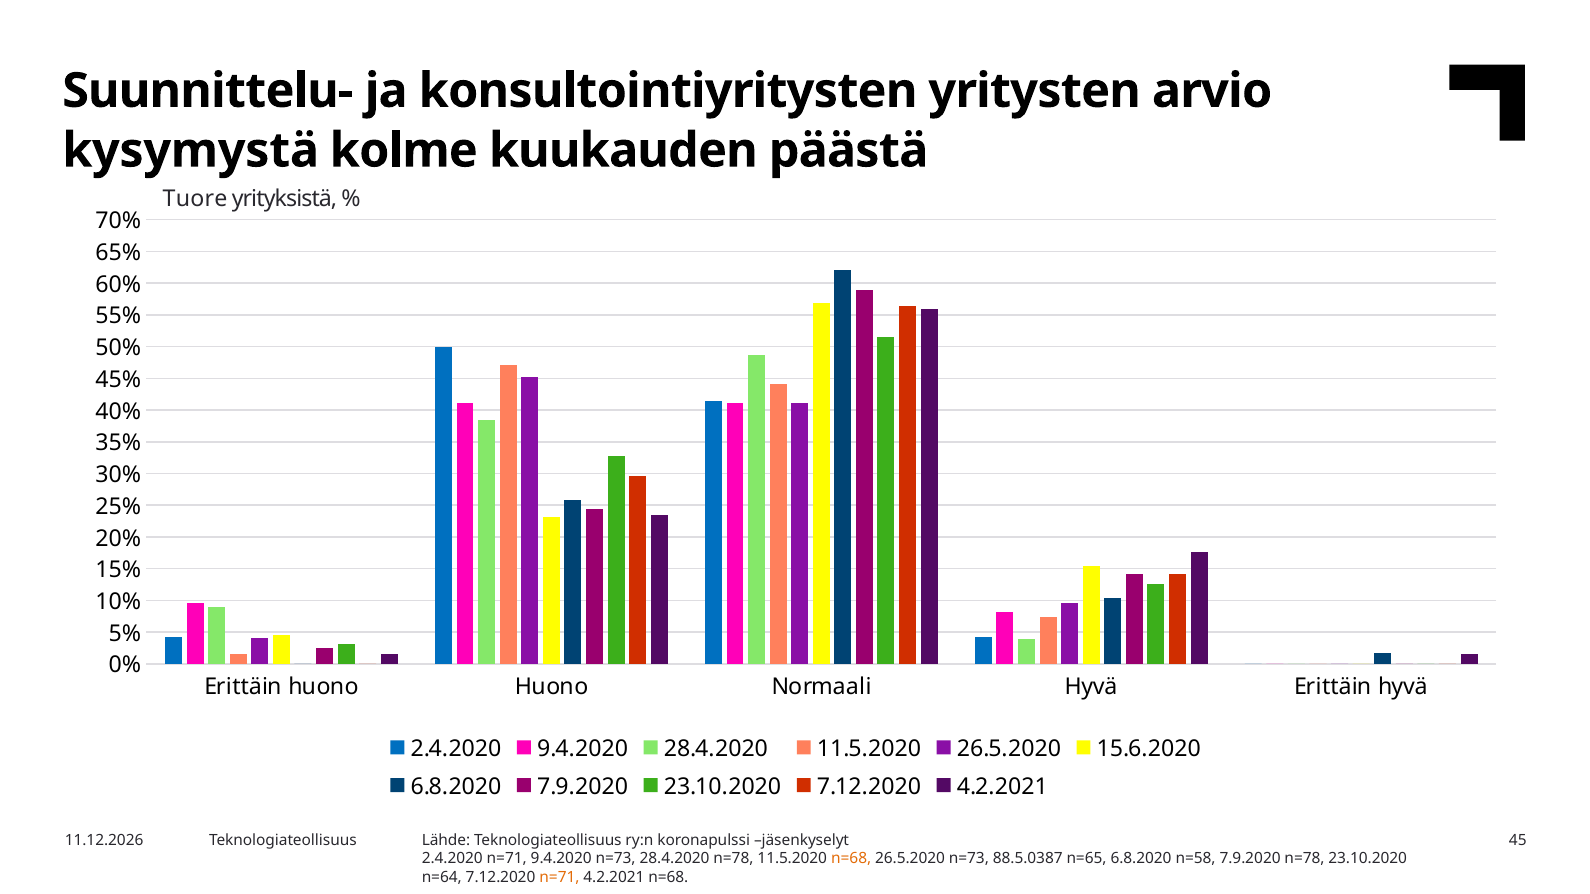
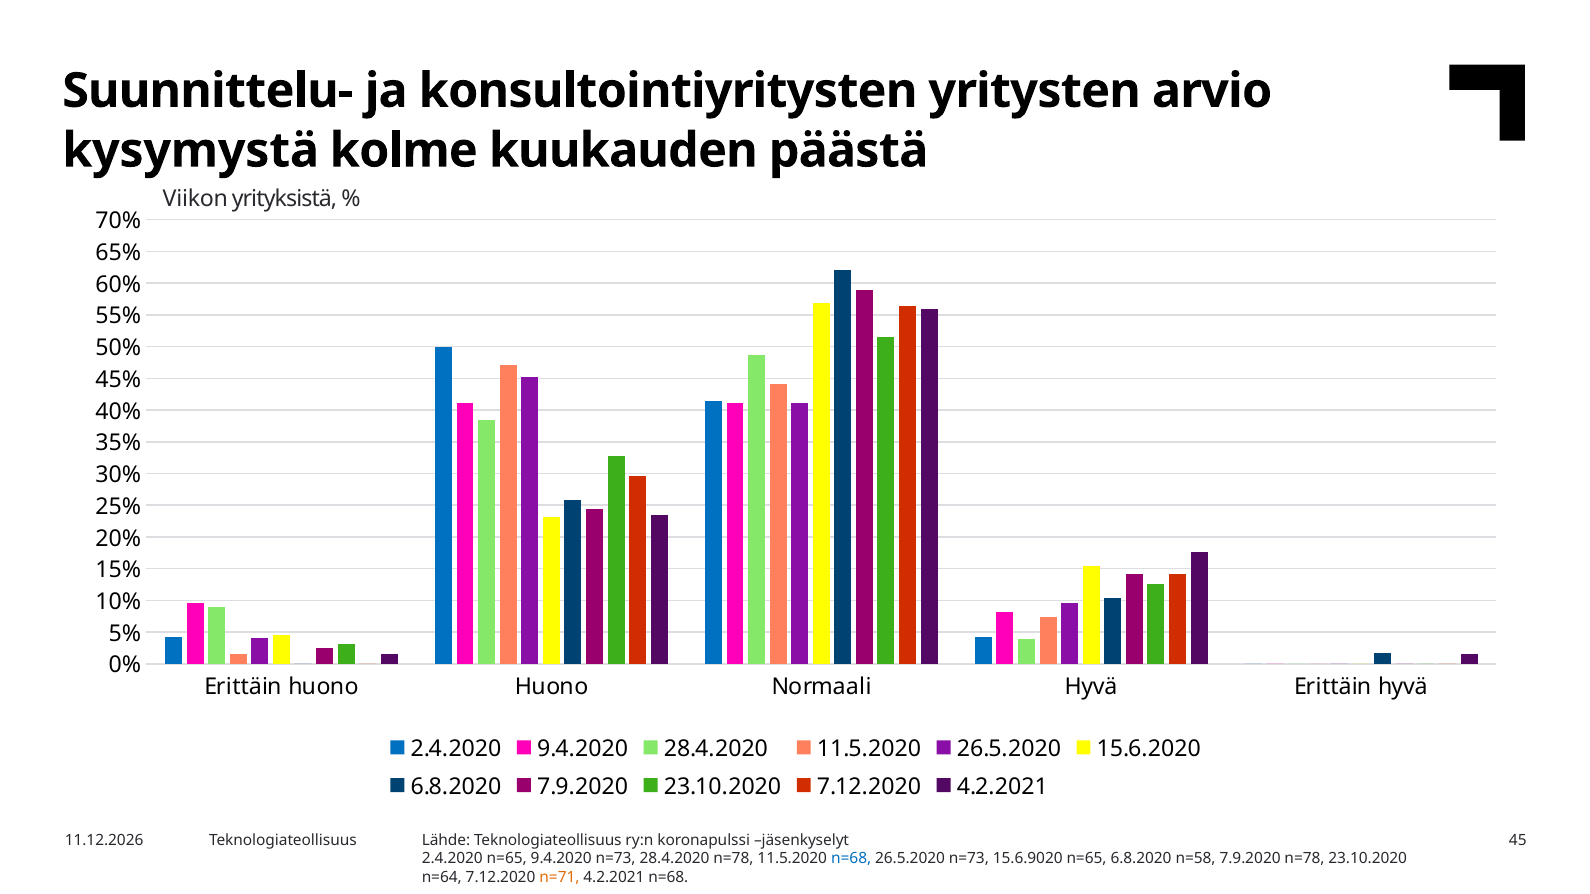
Tuore: Tuore -> Viikon
2.4.2020 n=71: n=71 -> n=65
n=68 at (851, 859) colour: orange -> blue
88.5.0387: 88.5.0387 -> 15.6.9020
